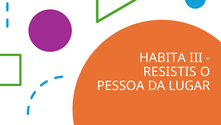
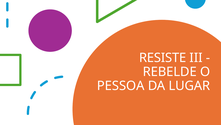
HABITA: HABITA -> RESISTE
RESISTIS: RESISTIS -> REBELDE
